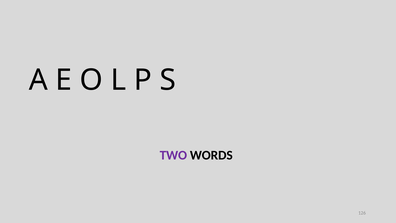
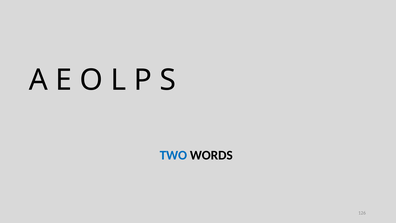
TWO colour: purple -> blue
